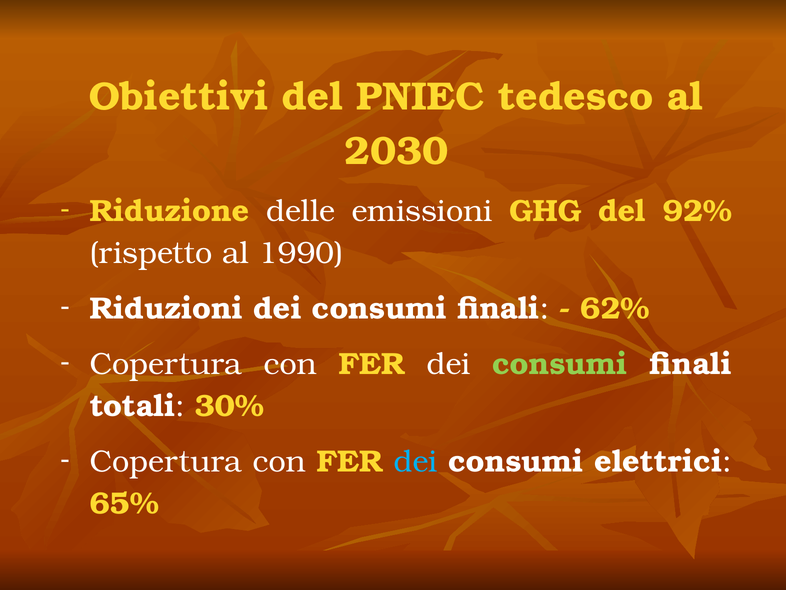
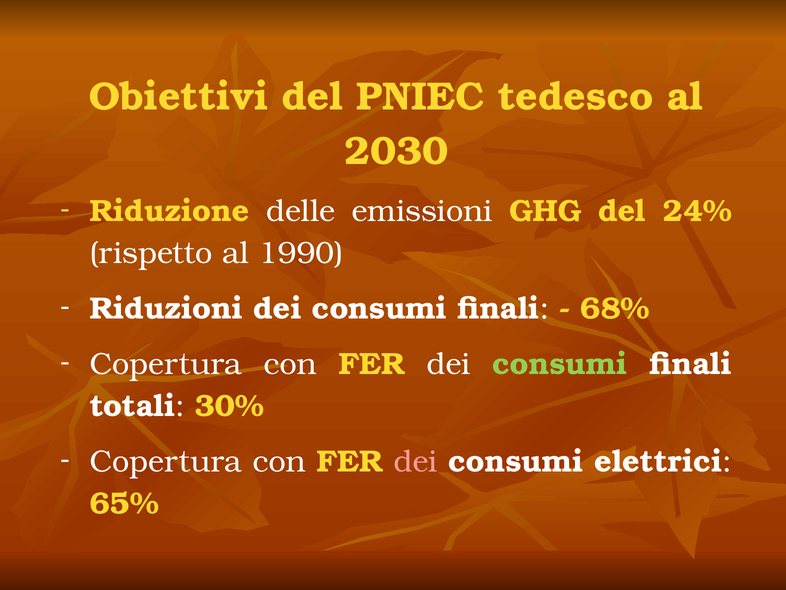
92%: 92% -> 24%
62%: 62% -> 68%
dei at (416, 461) colour: light blue -> pink
